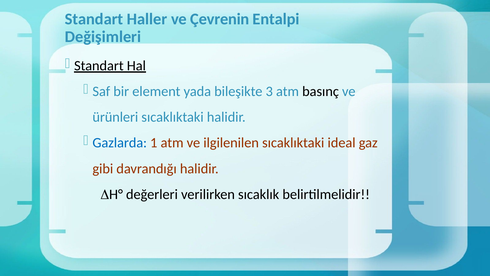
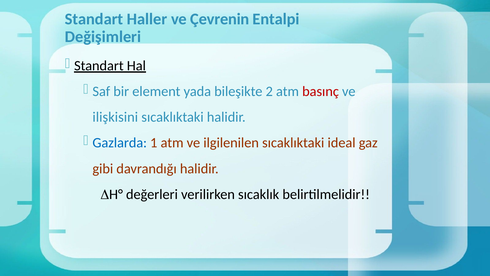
3: 3 -> 2
basınç colour: black -> red
ürünleri: ürünleri -> ilişkisini
